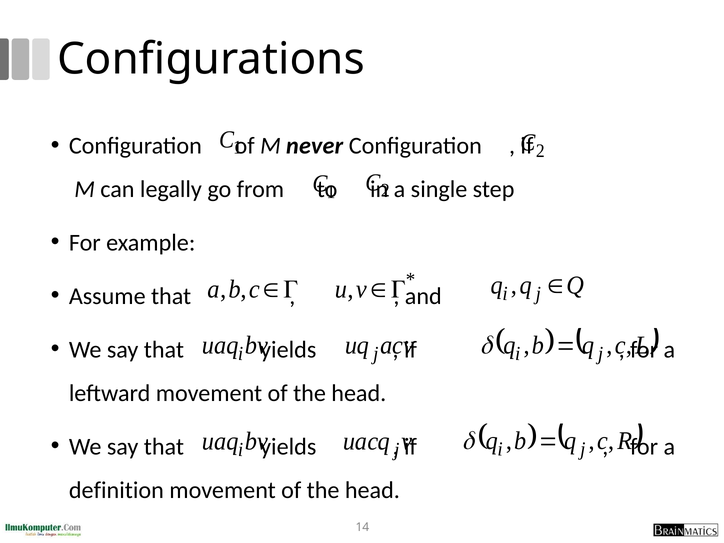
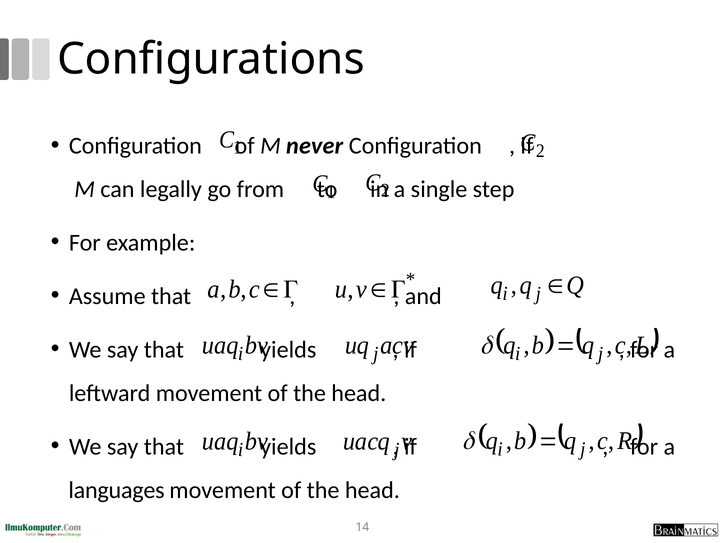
definition: definition -> languages
